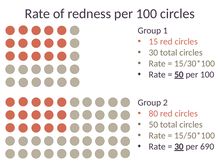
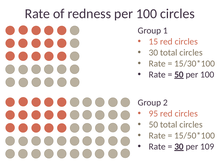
80: 80 -> 95
690: 690 -> 109
